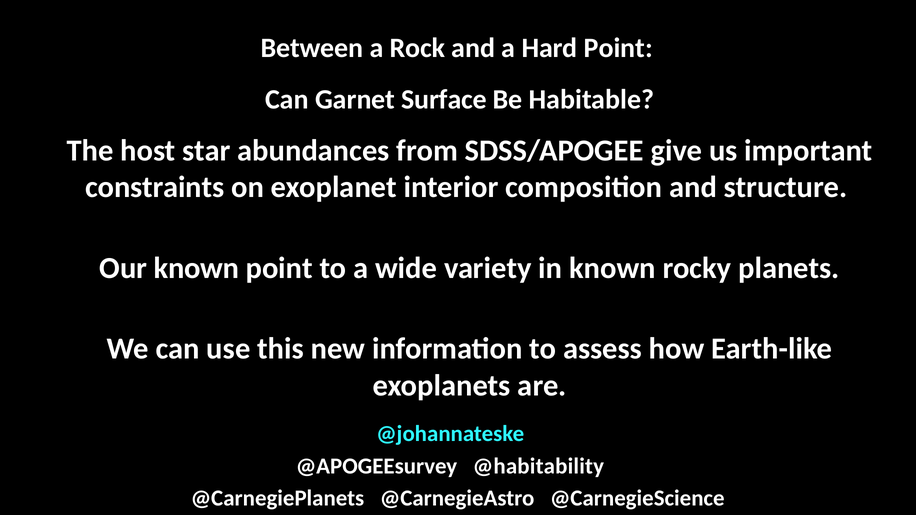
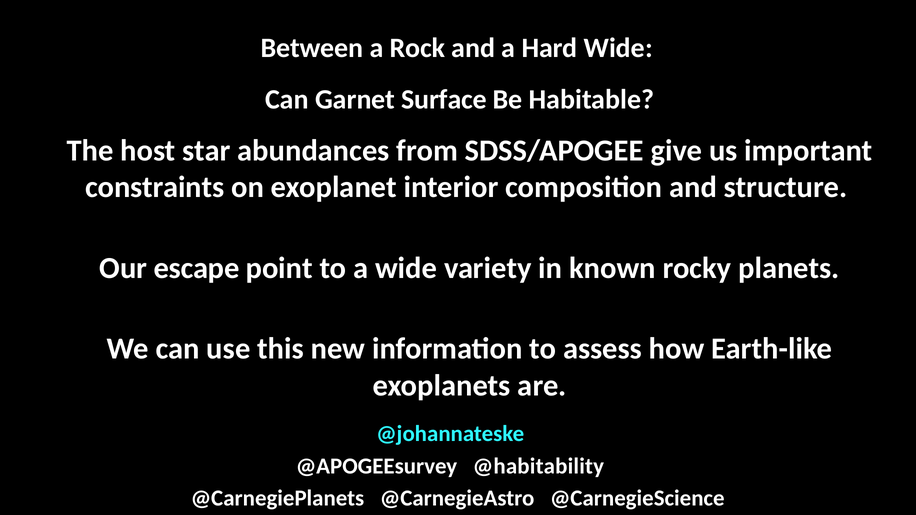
Hard Point: Point -> Wide
Our known: known -> escape
